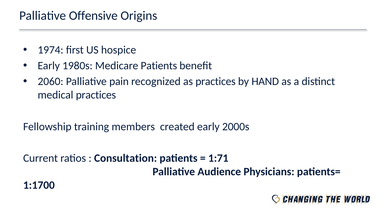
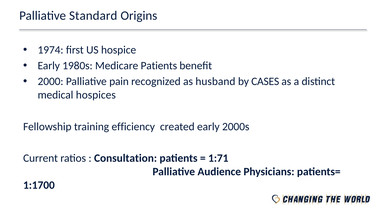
Offensive: Offensive -> Standard
2060: 2060 -> 2000
as practices: practices -> husband
HAND: HAND -> CASES
medical practices: practices -> hospices
members: members -> efficiency
